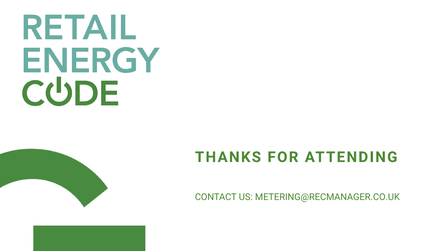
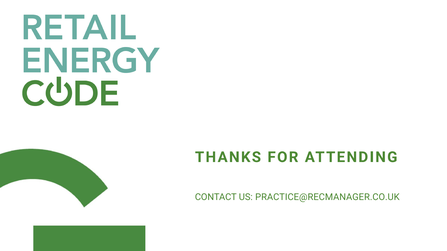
METERING@RECMANAGER.CO.UK: METERING@RECMANAGER.CO.UK -> PRACTICE@RECMANAGER.CO.UK
